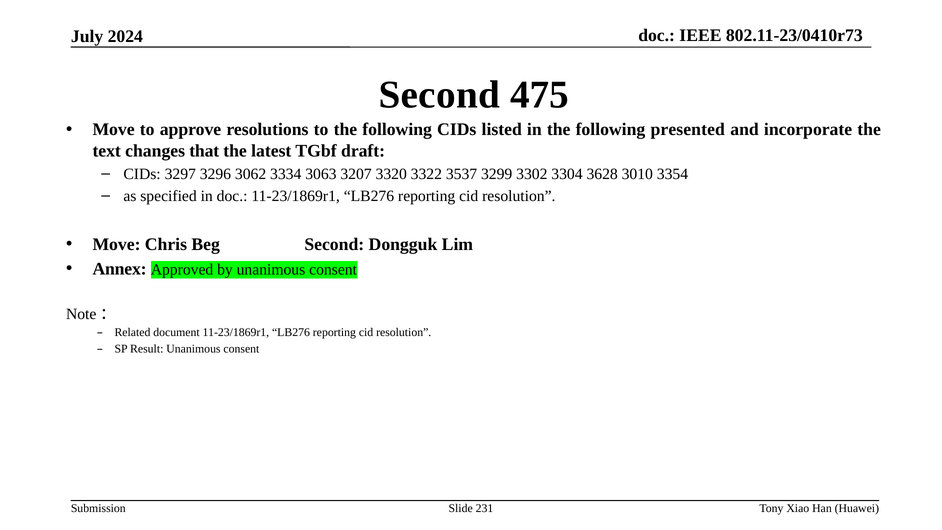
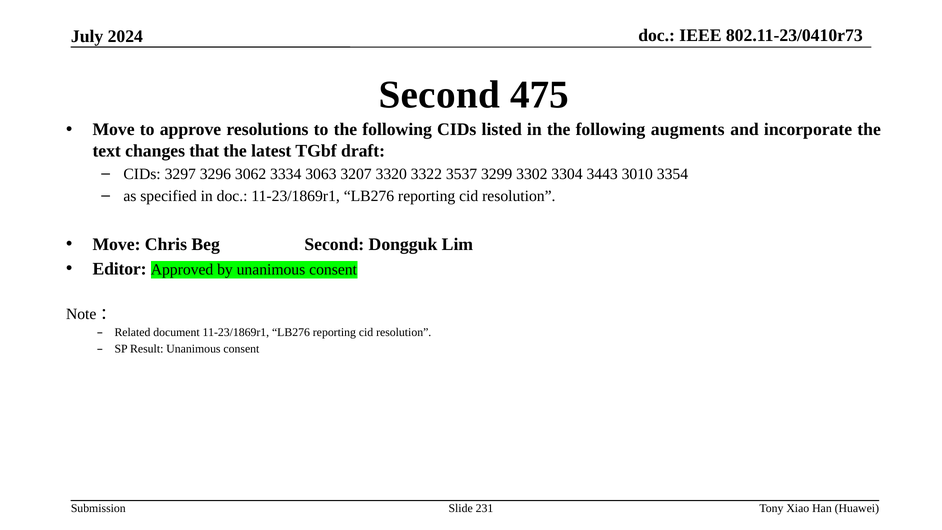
presented: presented -> augments
3628: 3628 -> 3443
Annex: Annex -> Editor
